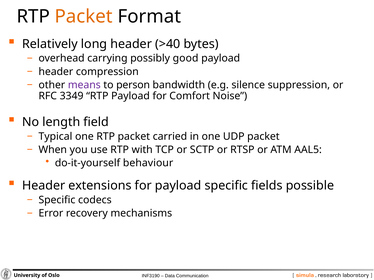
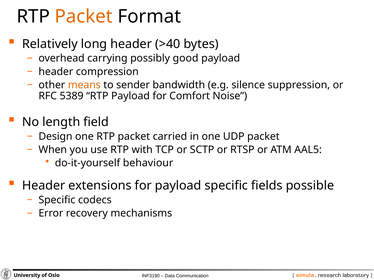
means colour: purple -> orange
person: person -> sender
3349: 3349 -> 5389
Typical: Typical -> Design
